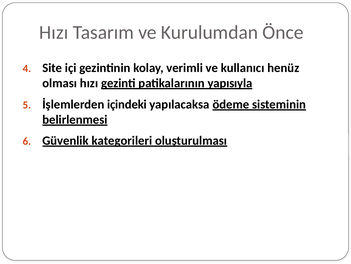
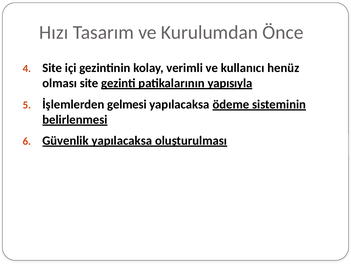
olması hızı: hızı -> site
içindeki: içindeki -> gelmesi
Güvenlik kategorileri: kategorileri -> yapılacaksa
